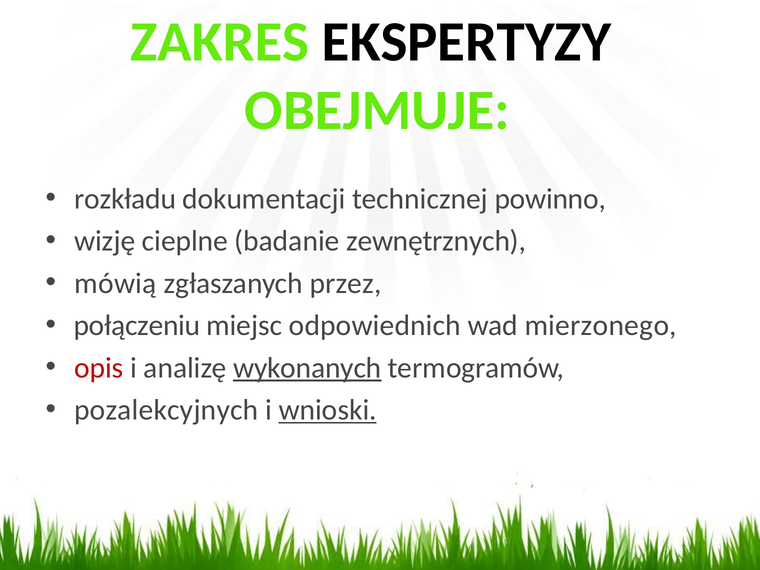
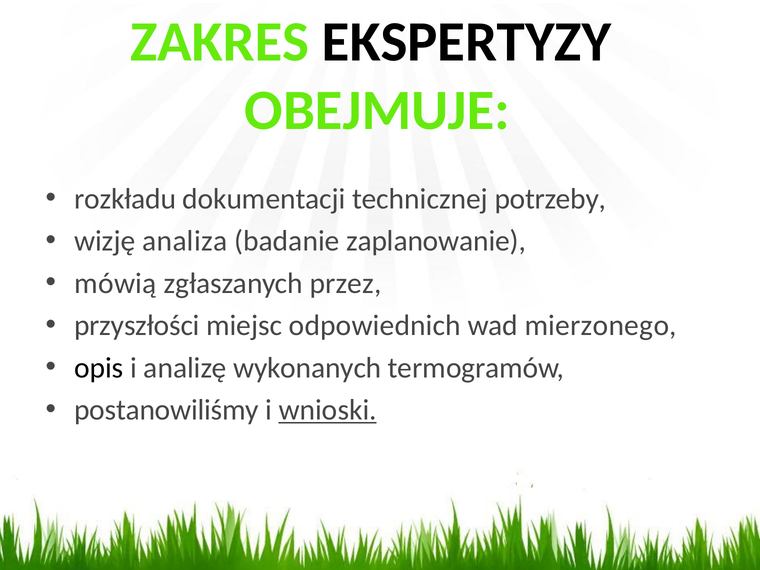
powinno: powinno -> potrzeby
cieplne: cieplne -> analiza
zewnętrznych: zewnętrznych -> zaplanowanie
połączeniu: połączeniu -> przyszłości
opis colour: red -> black
wykonanych underline: present -> none
pozalekcyjnych: pozalekcyjnych -> postanowiliśmy
